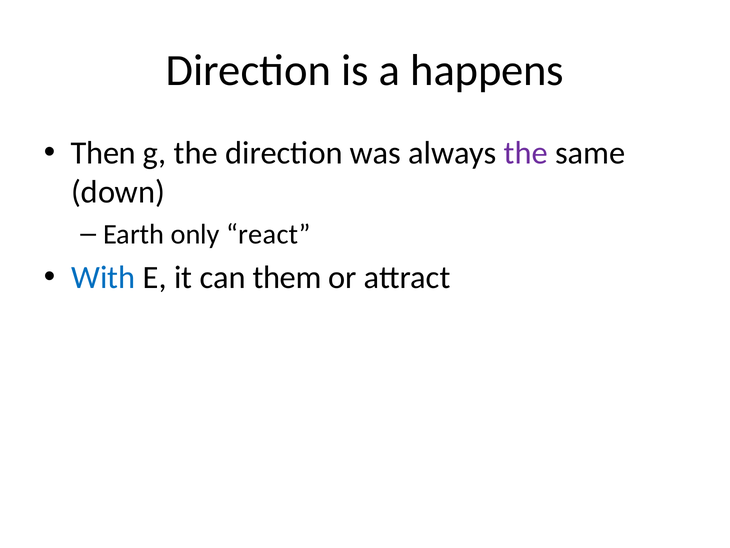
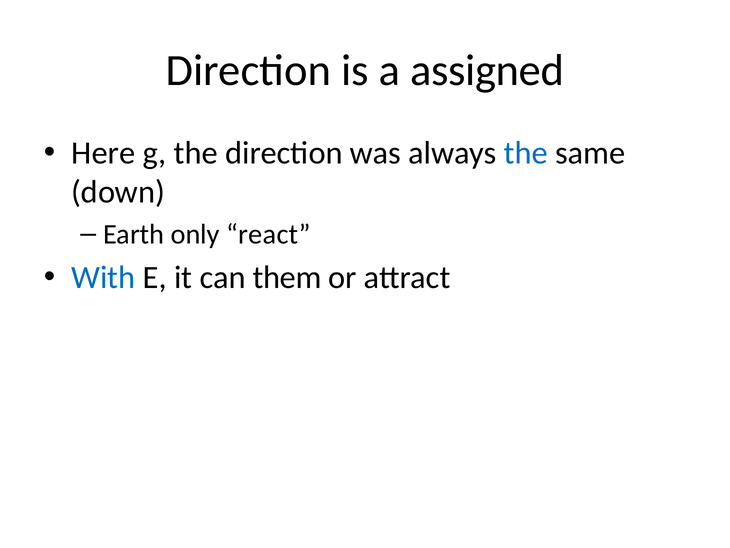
happens: happens -> assigned
Then: Then -> Here
the at (526, 153) colour: purple -> blue
